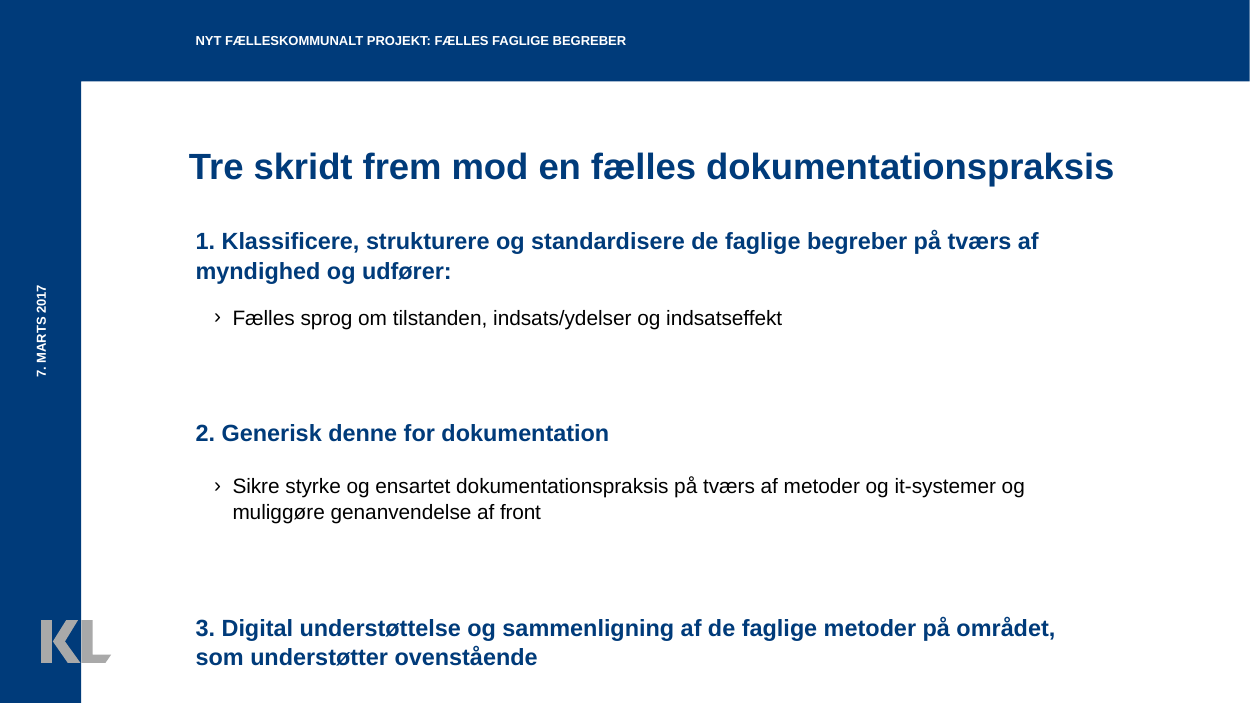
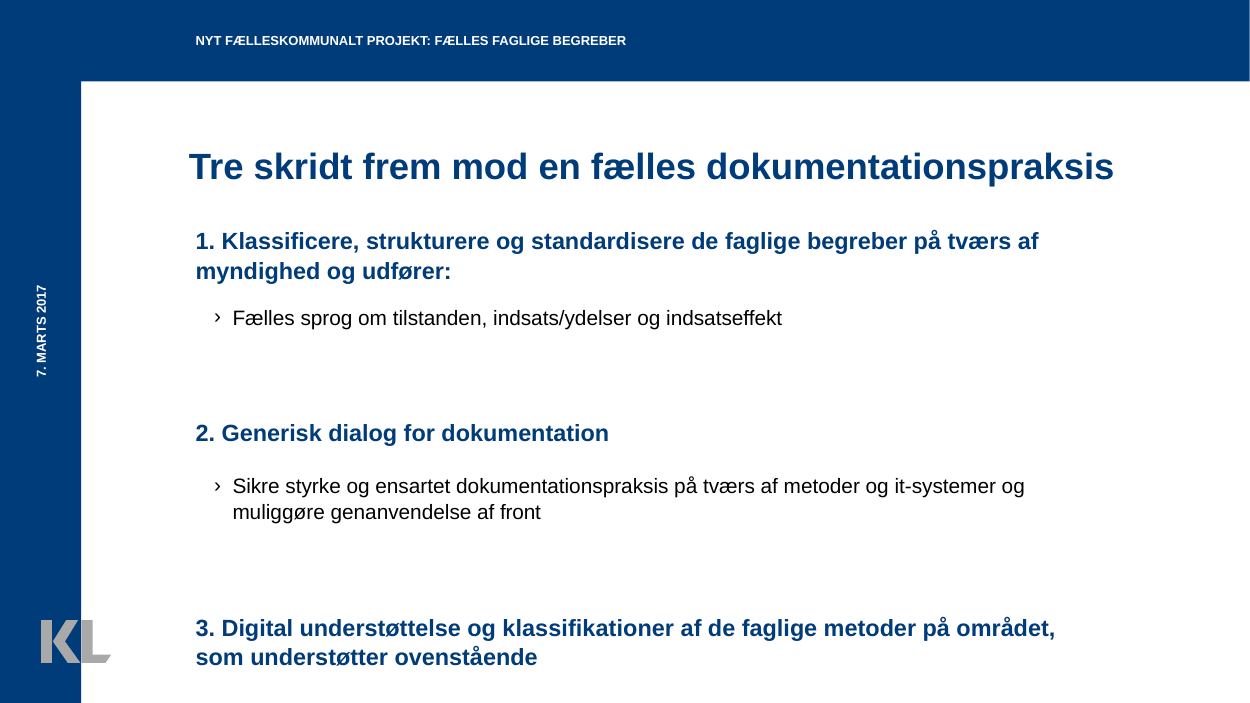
denne: denne -> dialog
sammenligning: sammenligning -> klassifikationer
